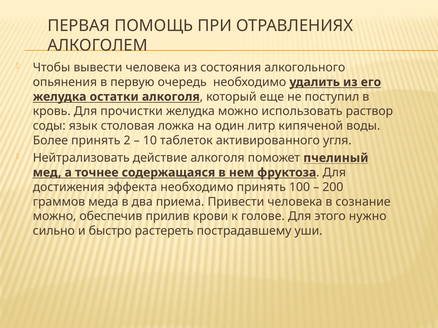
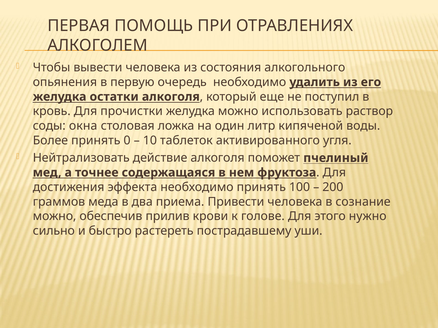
язык: язык -> окна
2: 2 -> 0
